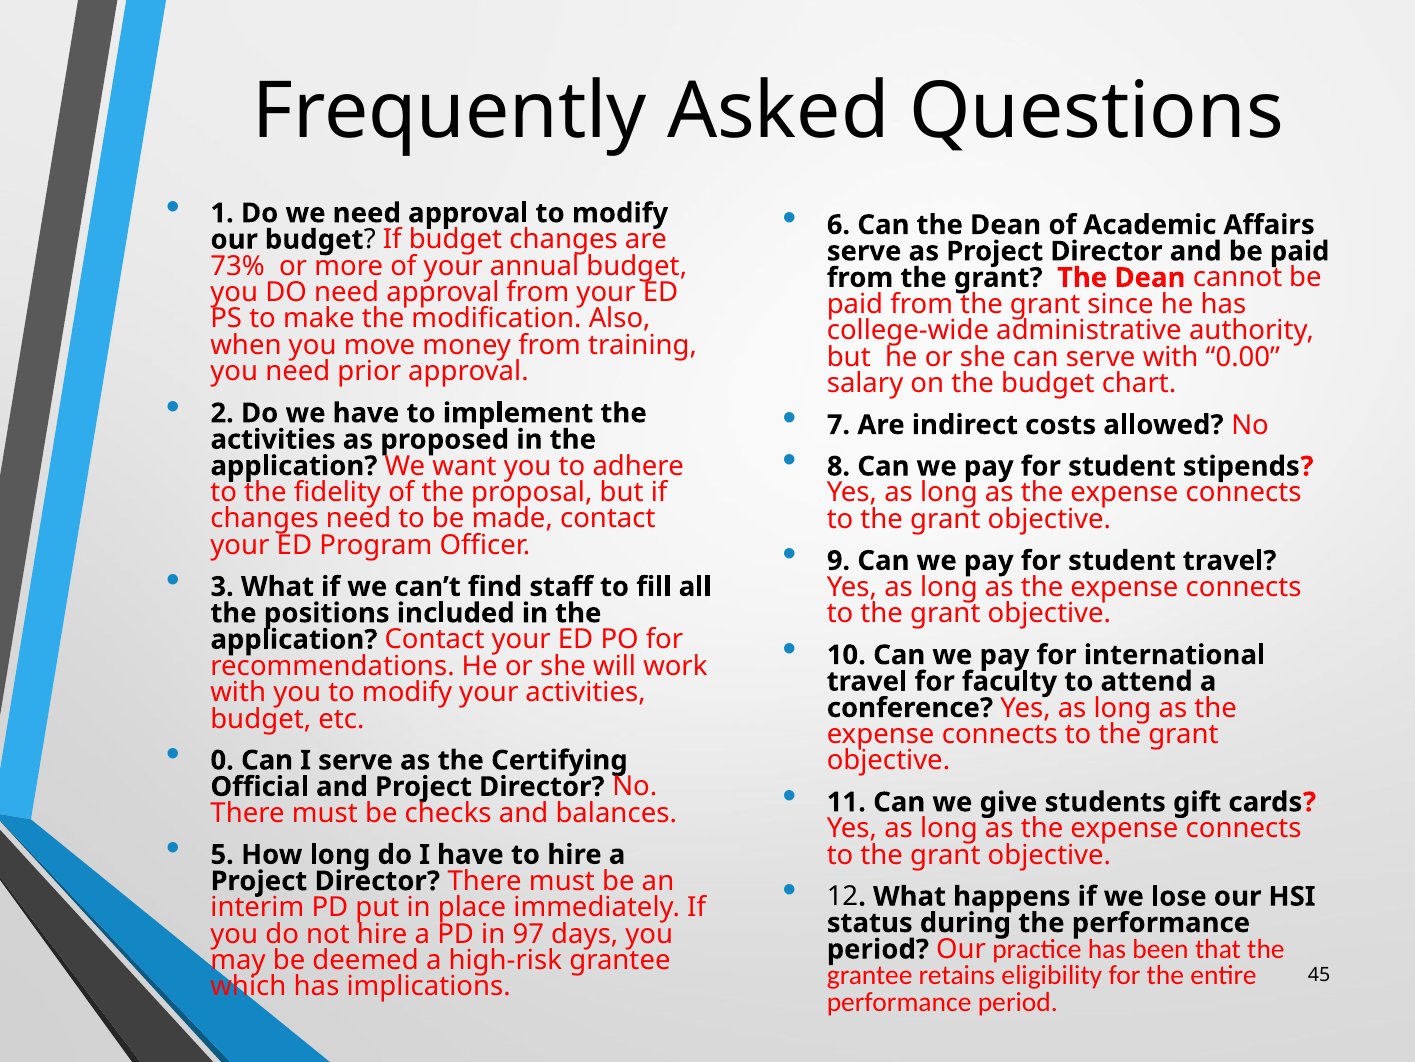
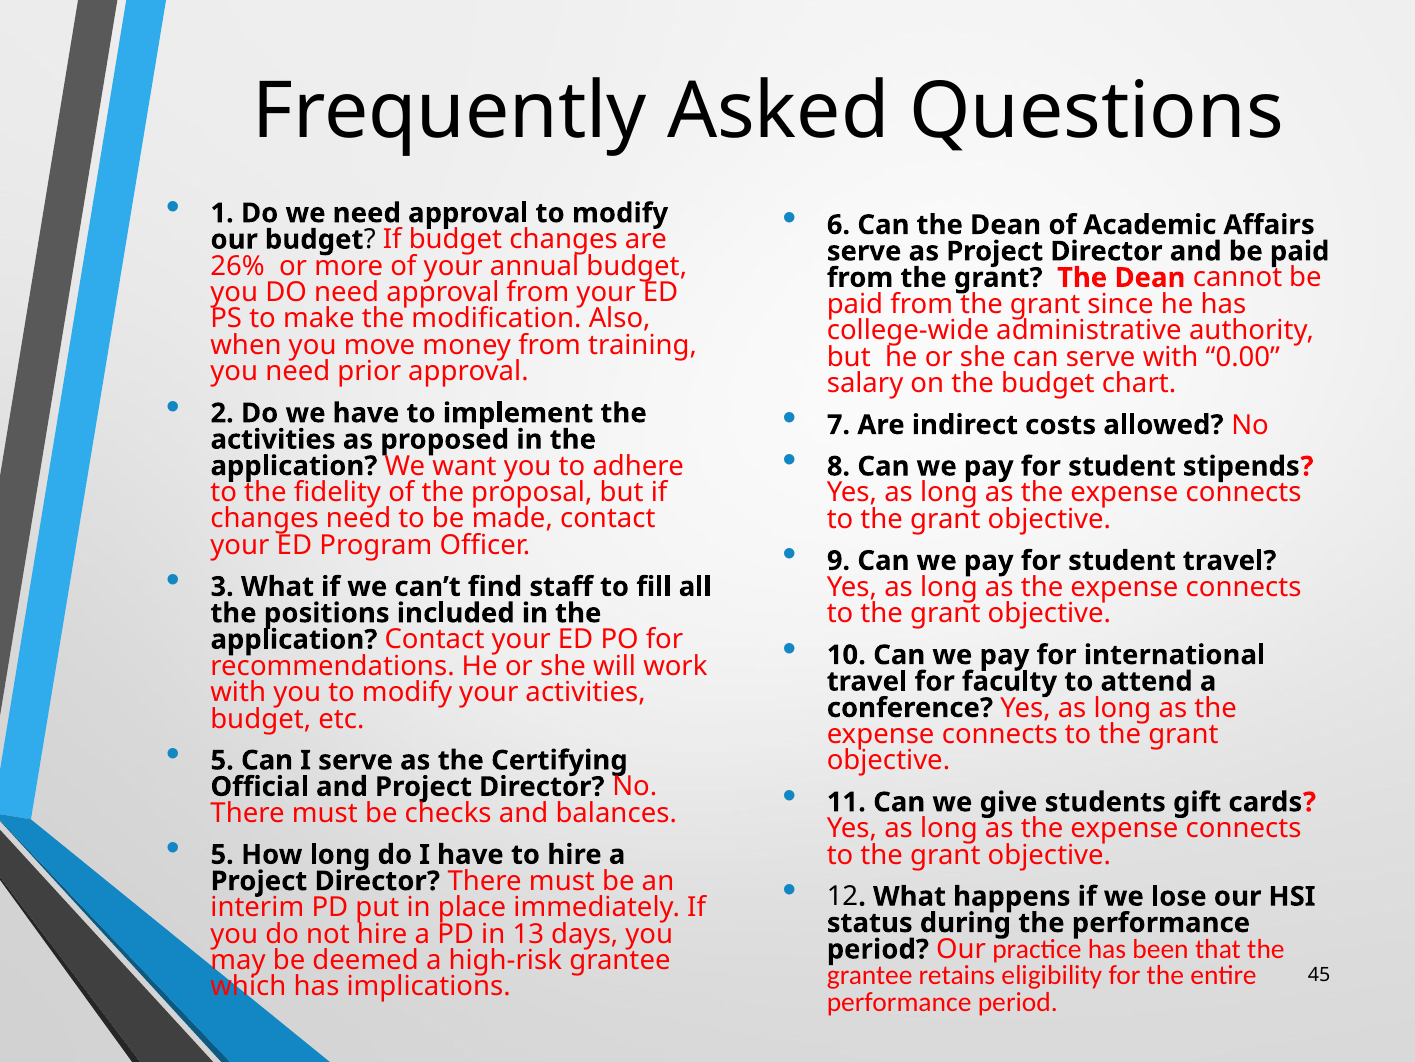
73%: 73% -> 26%
0 at (222, 760): 0 -> 5
97: 97 -> 13
